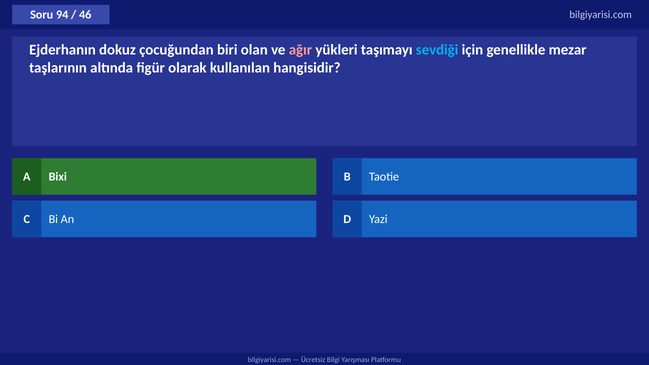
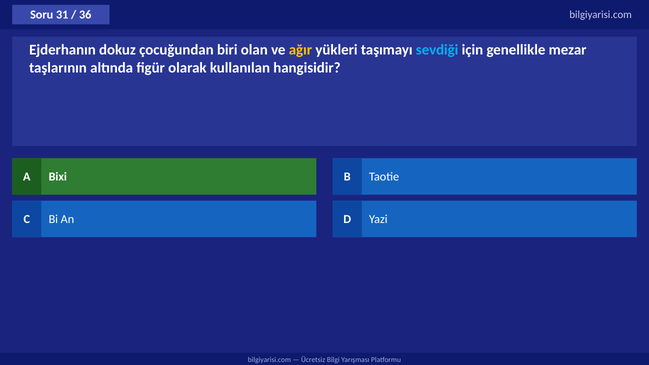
94: 94 -> 31
46: 46 -> 36
ağır colour: pink -> yellow
